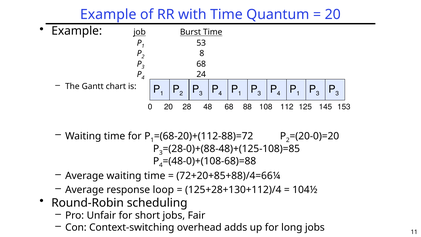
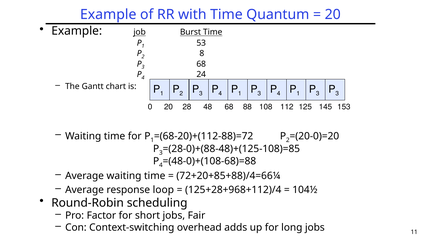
125+28+130+112)/4: 125+28+130+112)/4 -> 125+28+968+112)/4
Unfair: Unfair -> Factor
